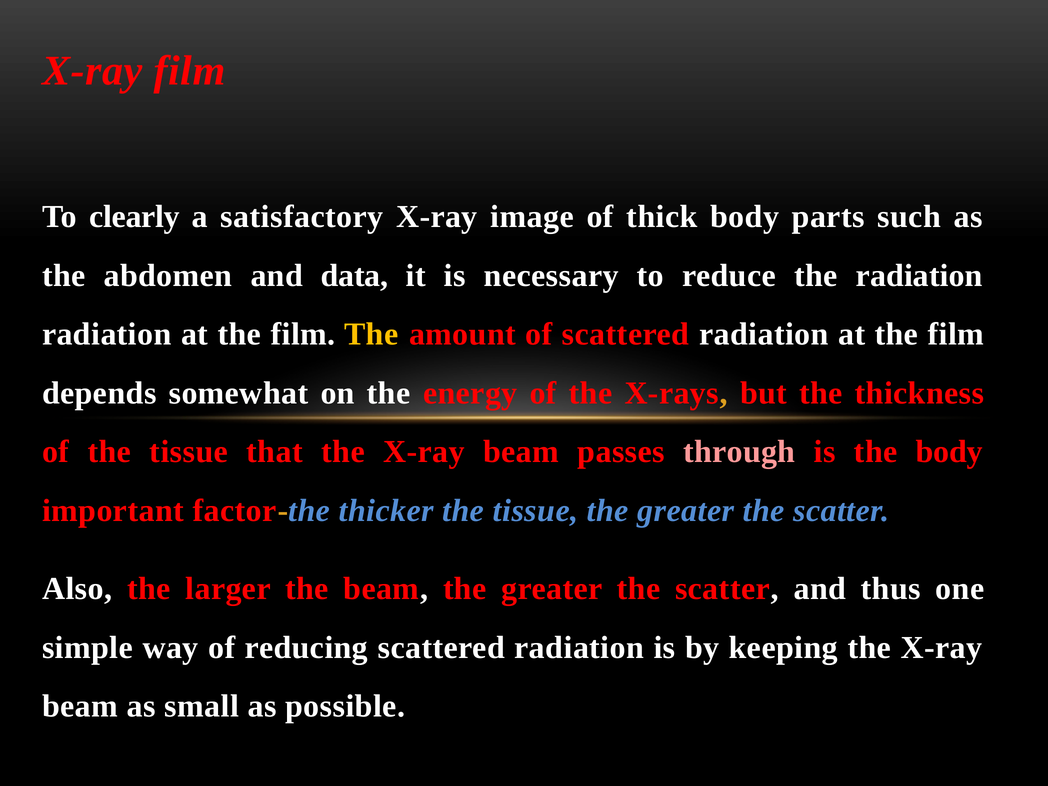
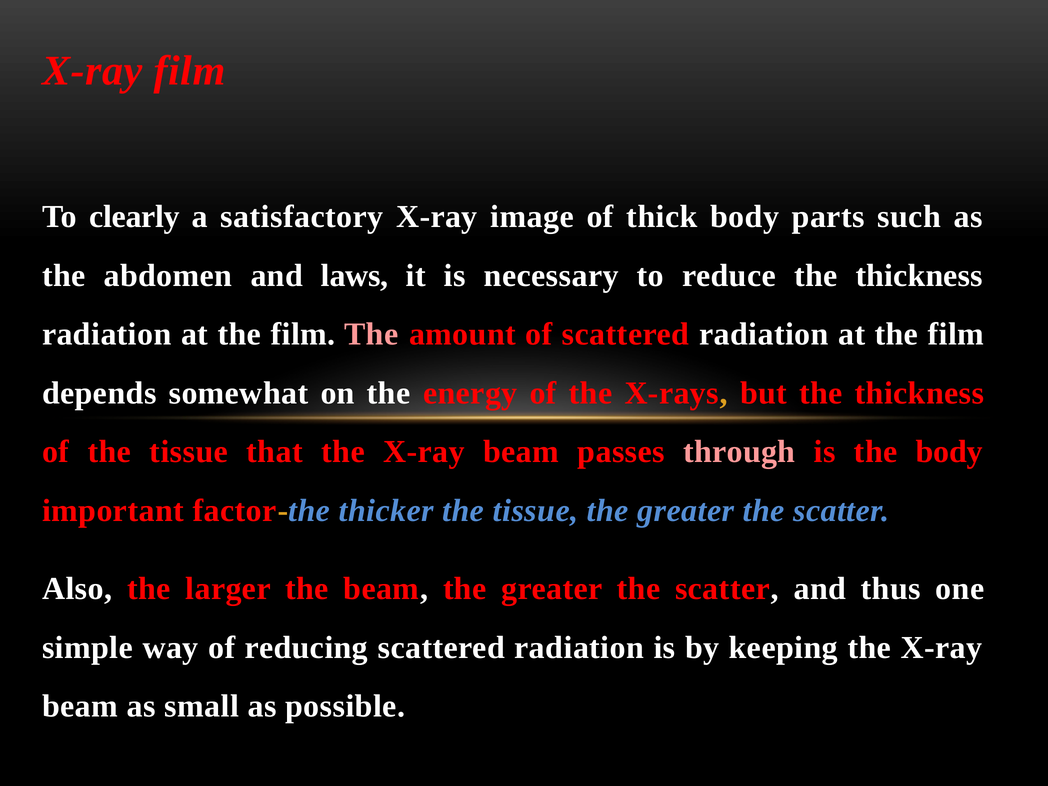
data: data -> laws
reduce the radiation: radiation -> thickness
The at (371, 334) colour: yellow -> pink
